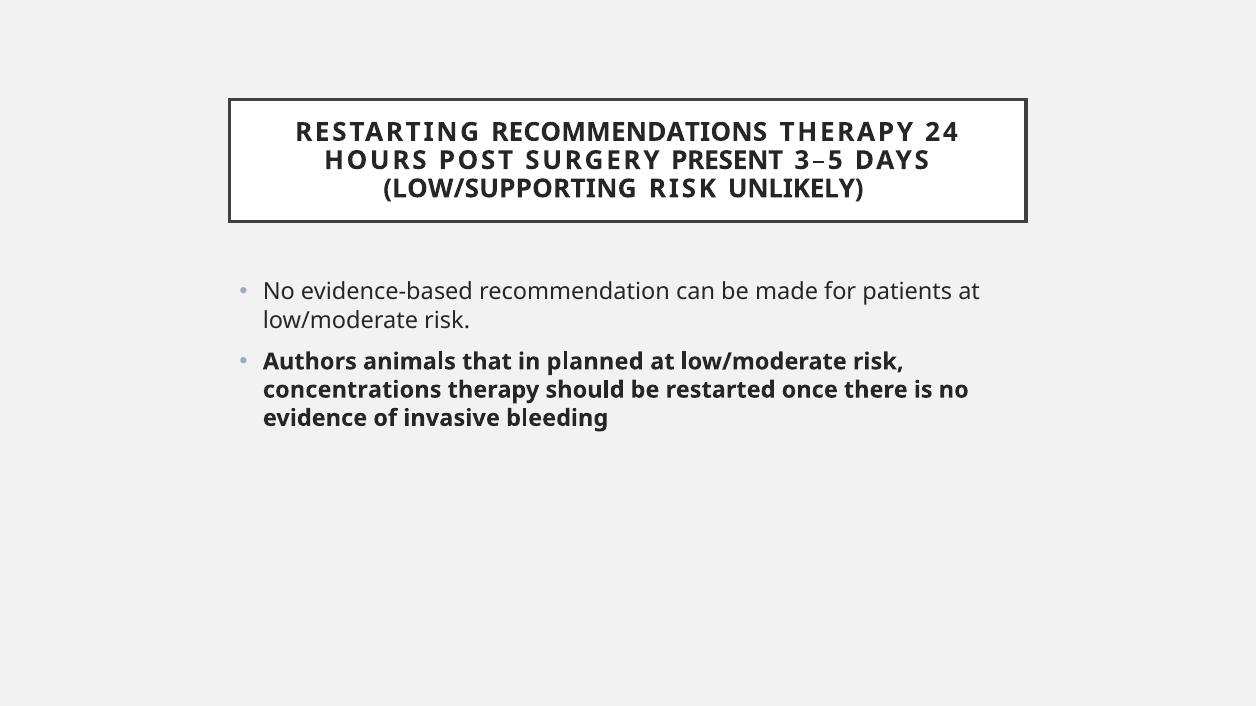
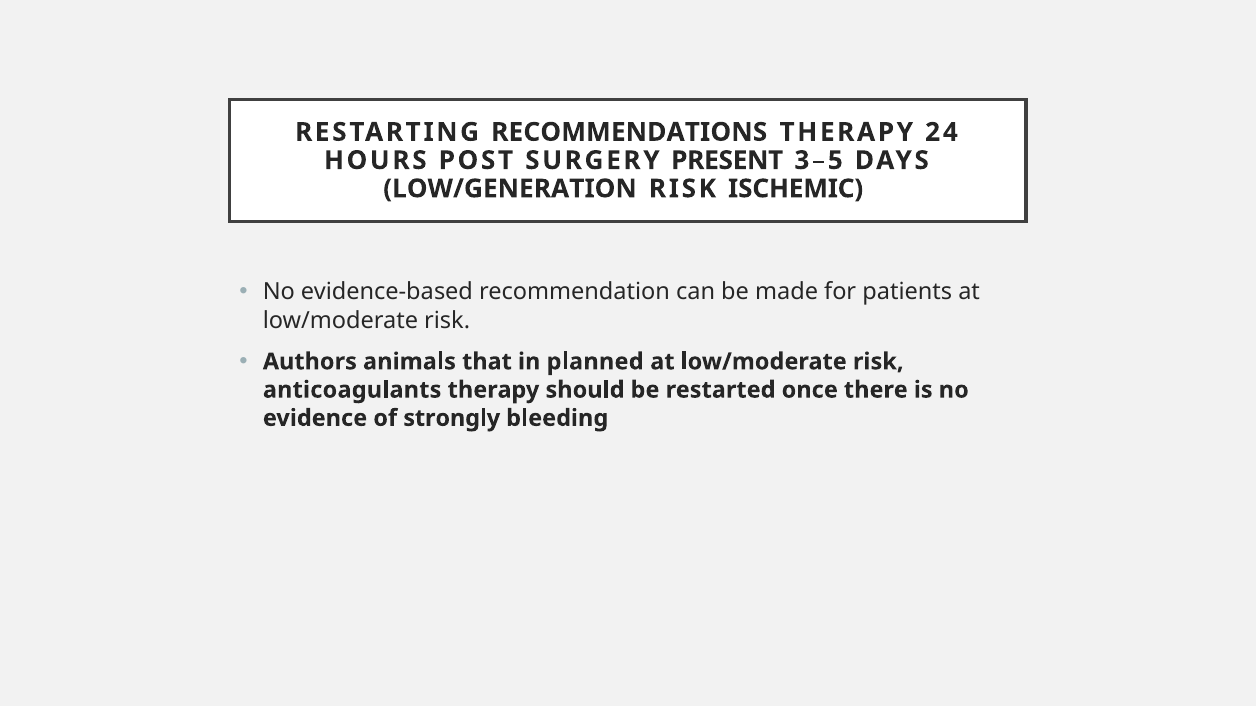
LOW/SUPPORTING: LOW/SUPPORTING -> LOW/GENERATION
UNLIKELY: UNLIKELY -> ISCHEMIC
concentrations: concentrations -> anticoagulants
invasive: invasive -> strongly
